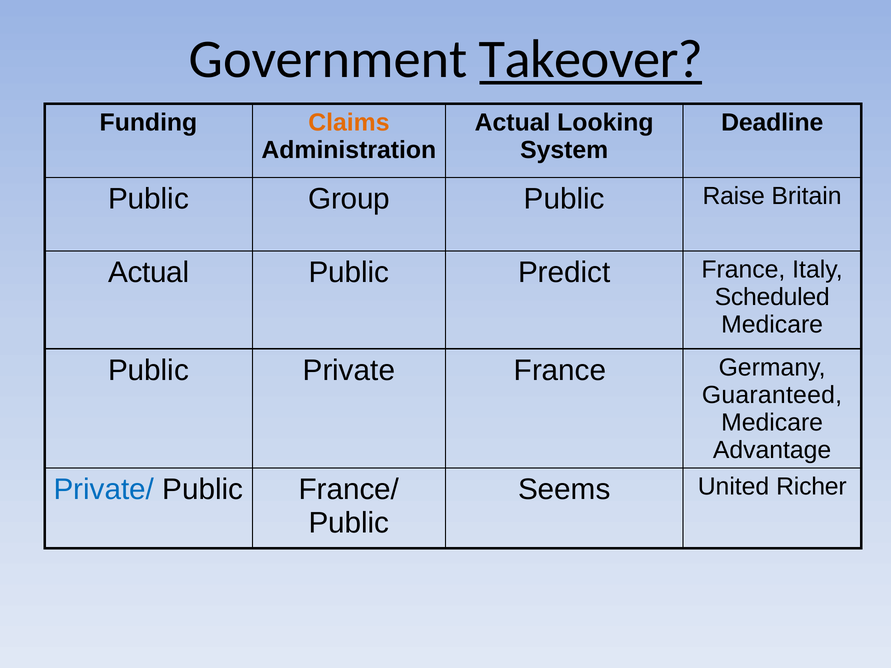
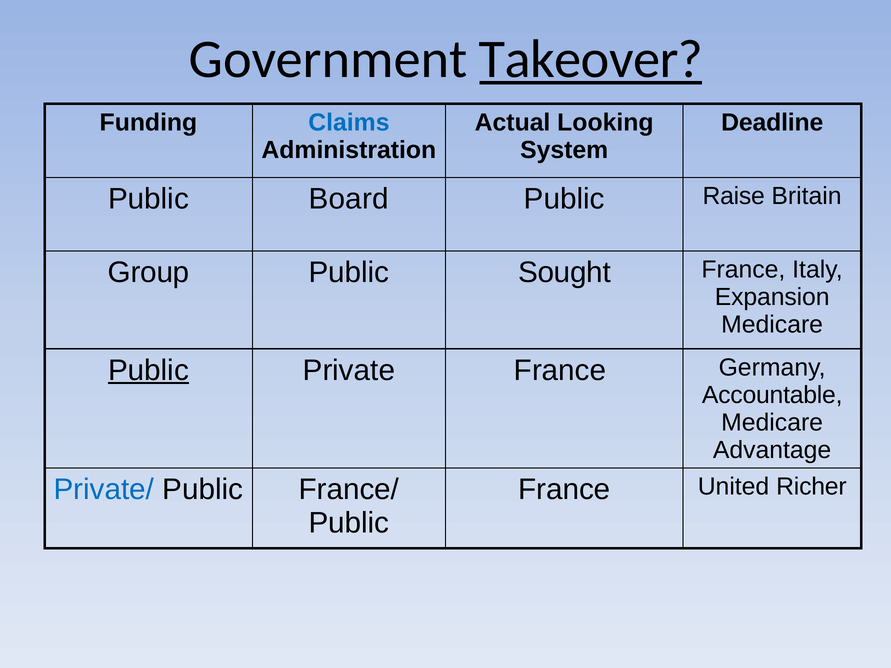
Claims colour: orange -> blue
Group: Group -> Board
Actual at (149, 272): Actual -> Group
Predict: Predict -> Sought
Scheduled: Scheduled -> Expansion
Public at (149, 370) underline: none -> present
Guaranteed: Guaranteed -> Accountable
Seems at (564, 490): Seems -> France
